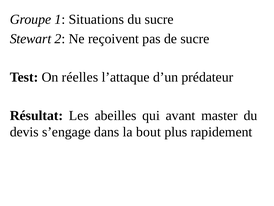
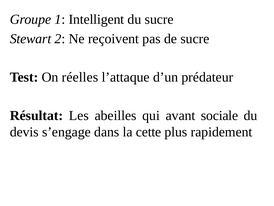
Situations: Situations -> Intelligent
master: master -> sociale
bout: bout -> cette
